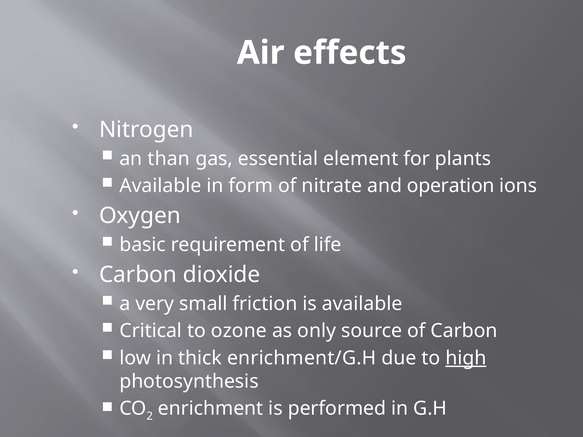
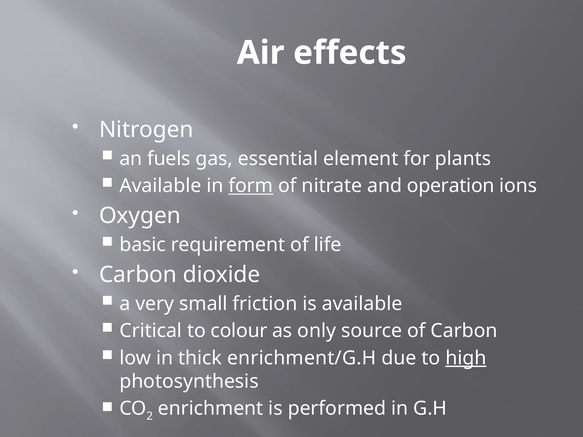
than: than -> fuels
form underline: none -> present
ozone: ozone -> colour
